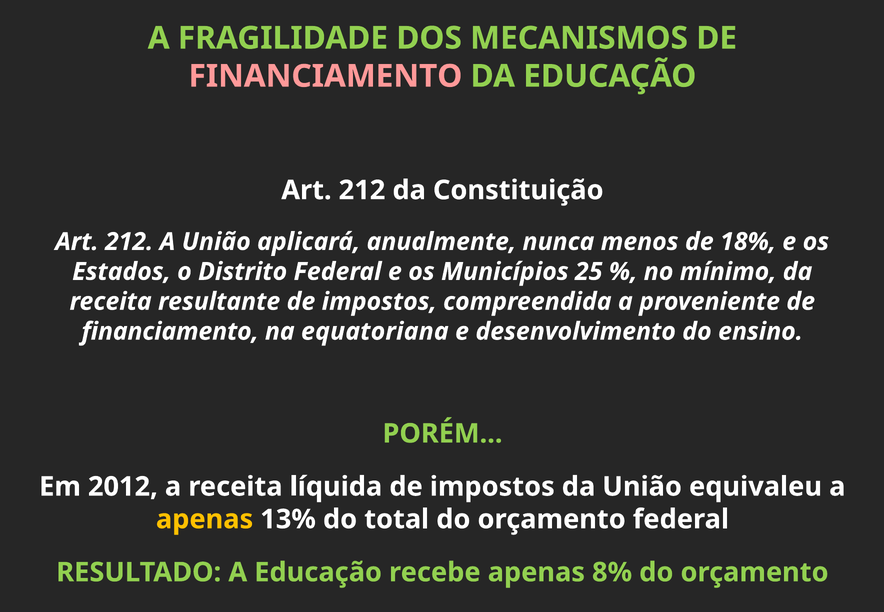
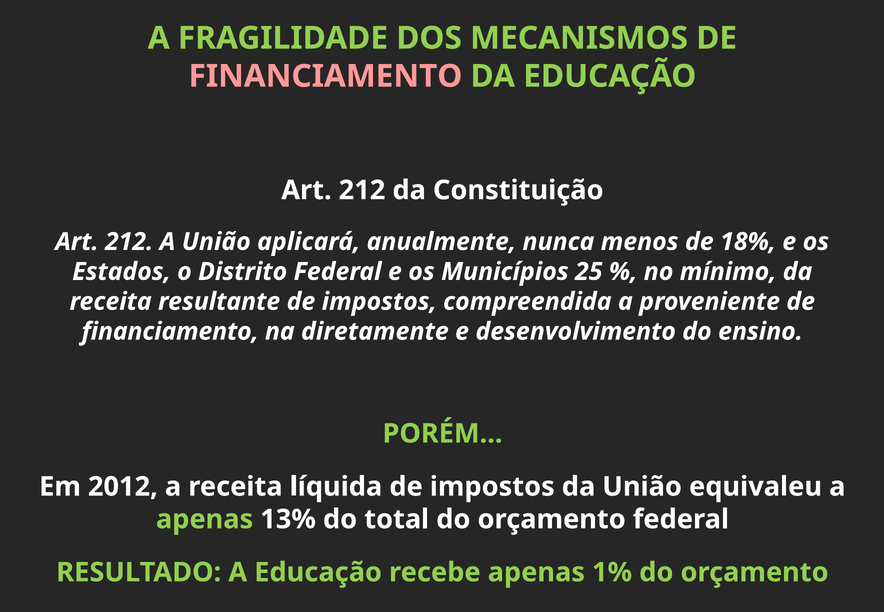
equatoriana: equatoriana -> diretamente
apenas at (205, 519) colour: yellow -> light green
8%: 8% -> 1%
